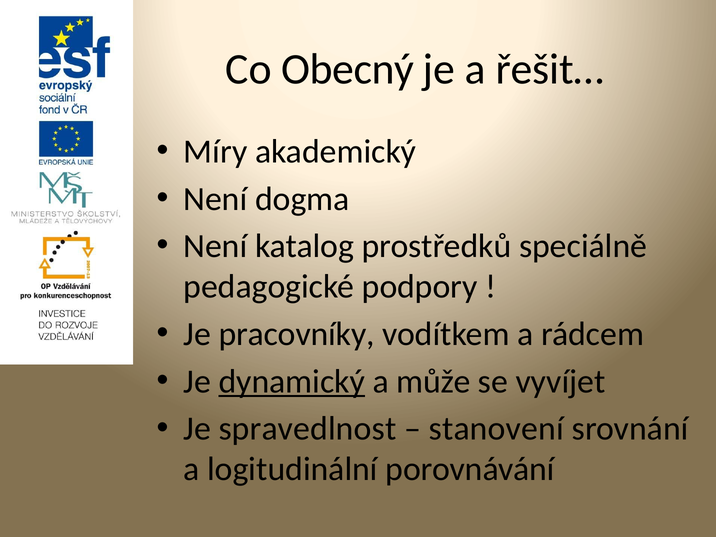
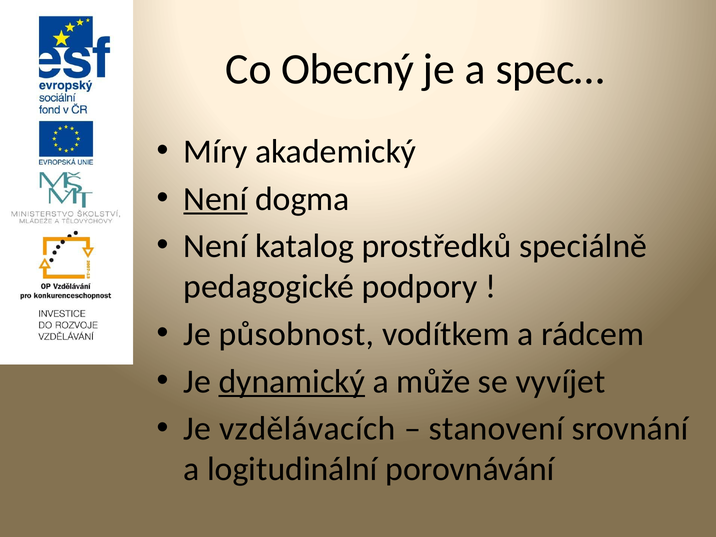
řešit…: řešit… -> spec…
Není at (215, 199) underline: none -> present
pracovníky: pracovníky -> působnost
spravedlnost: spravedlnost -> vzdělávacích
